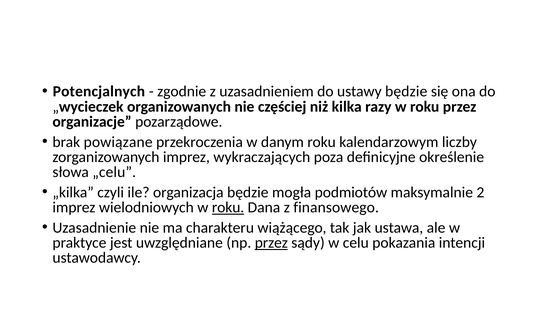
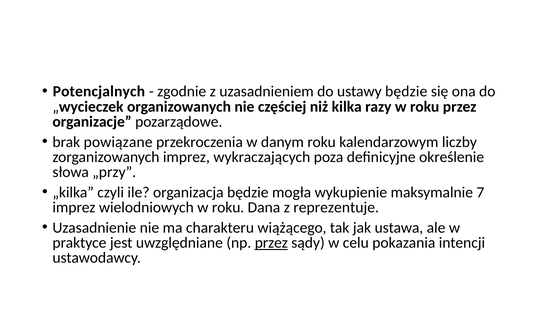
„celu: „celu -> „przy
podmiotów: podmiotów -> wykupienie
2: 2 -> 7
roku at (228, 208) underline: present -> none
finansowego: finansowego -> reprezentuje
